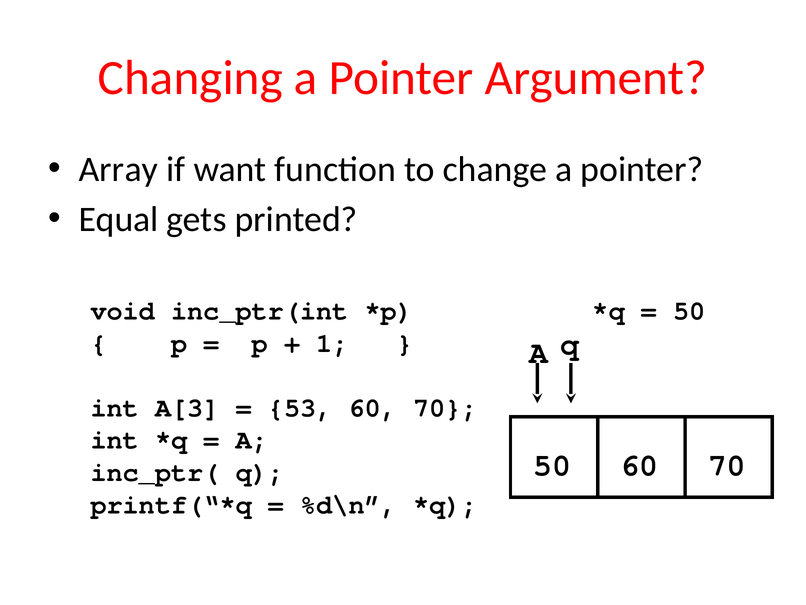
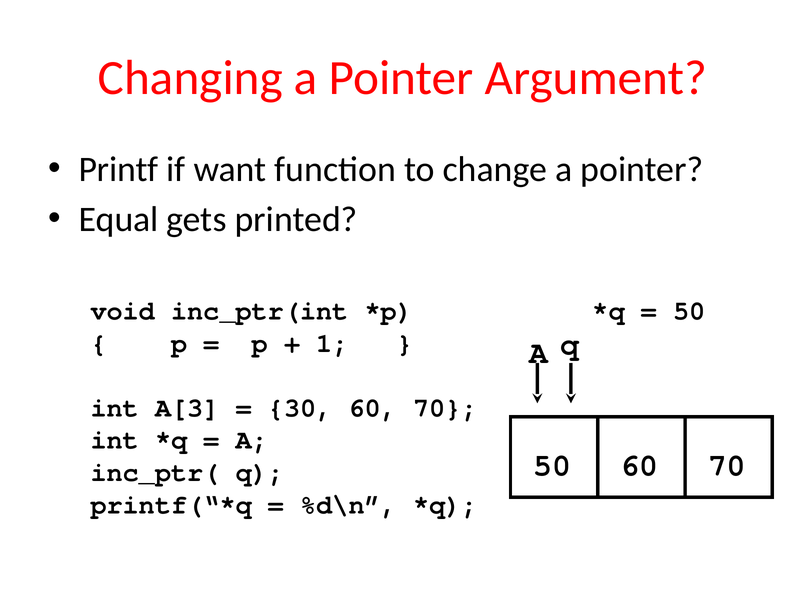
Array: Array -> Printf
53: 53 -> 30
